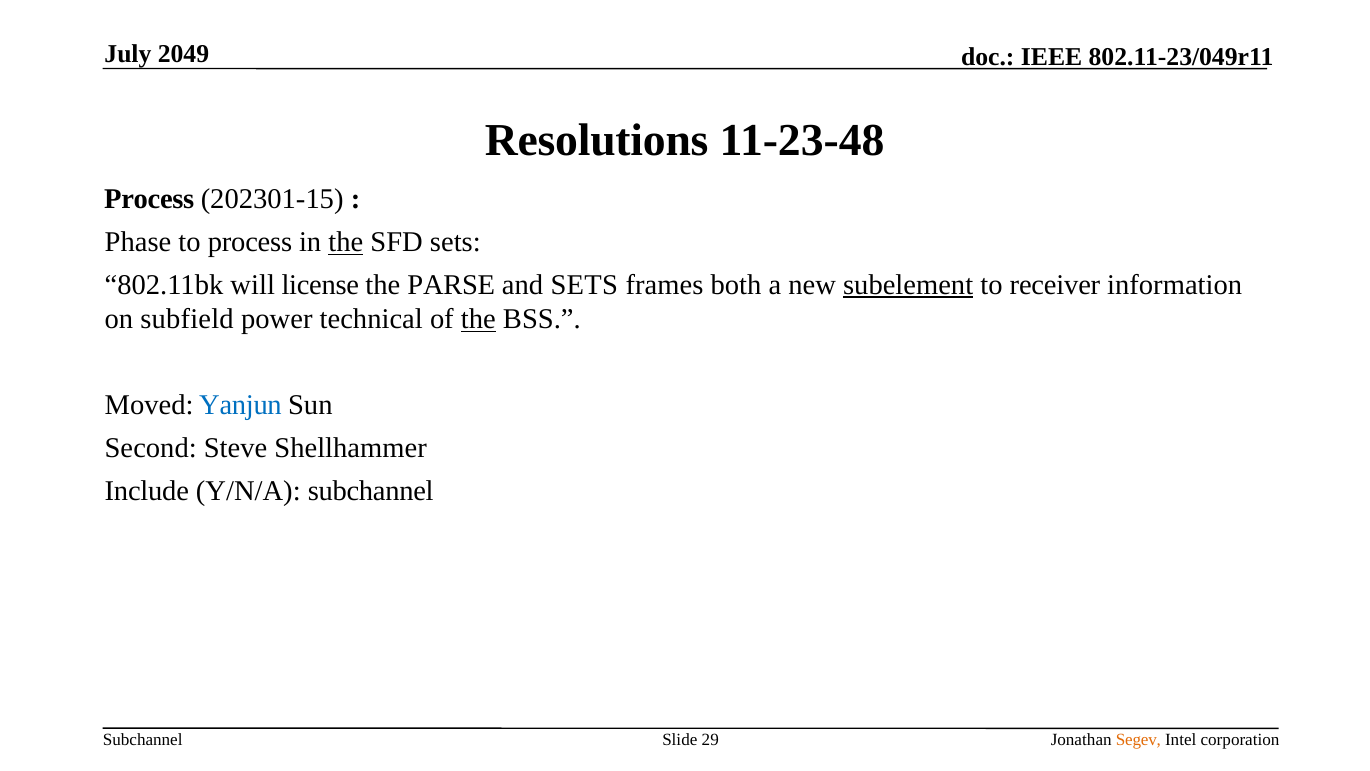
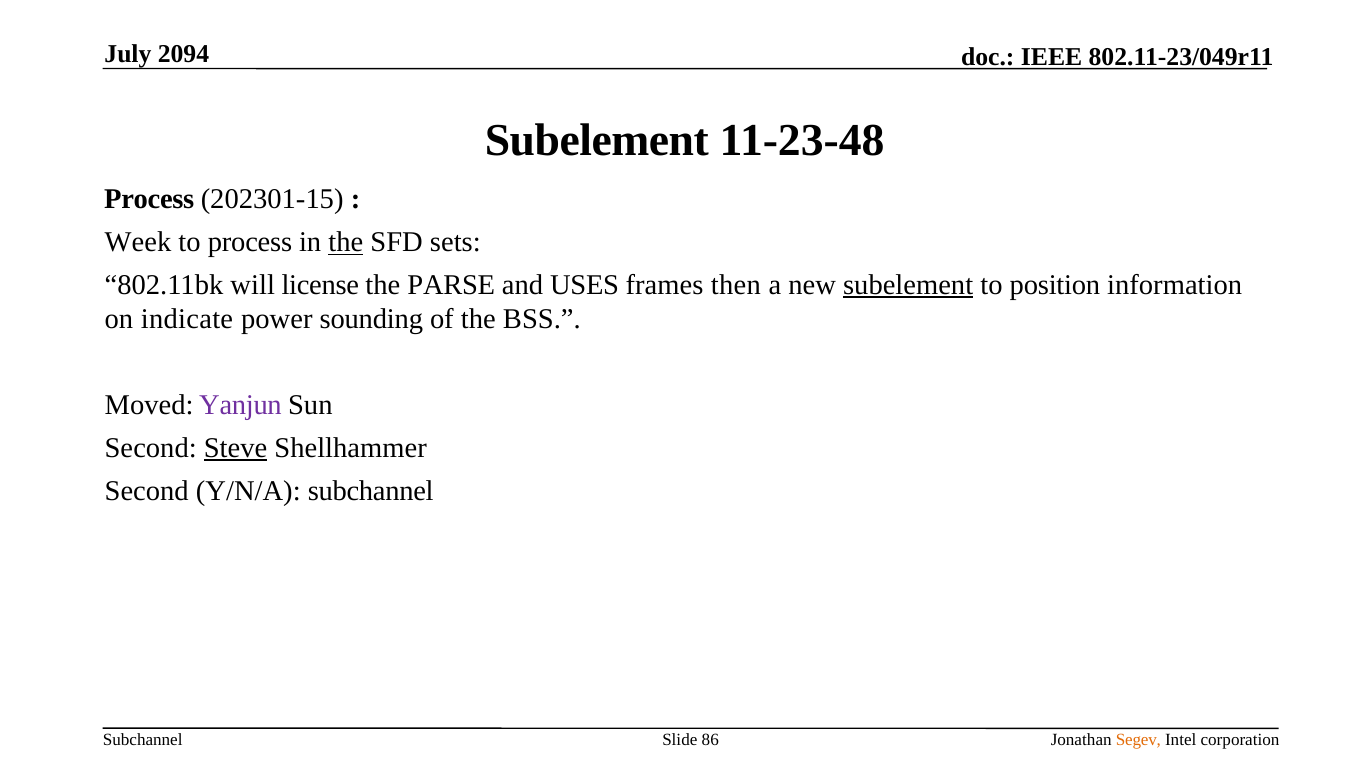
2049: 2049 -> 2094
Resolutions at (597, 140): Resolutions -> Subelement
Phase: Phase -> Week
and SETS: SETS -> USES
both: both -> then
receiver: receiver -> position
subfield: subfield -> indicate
technical: technical -> sounding
the at (478, 319) underline: present -> none
Yanjun colour: blue -> purple
Steve underline: none -> present
Include at (147, 491): Include -> Second
29: 29 -> 86
